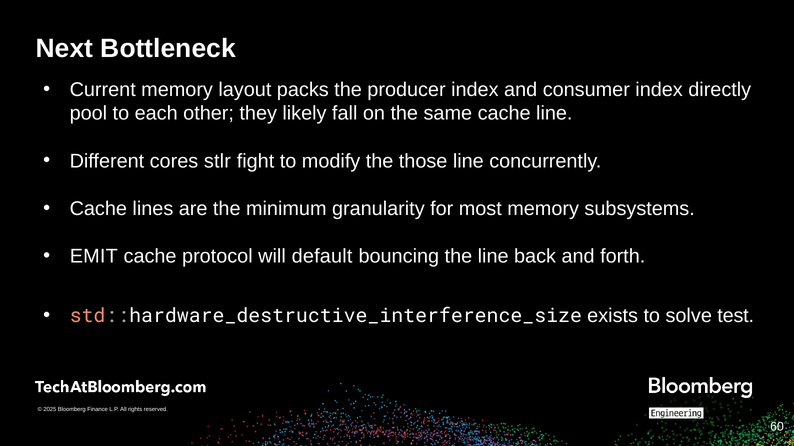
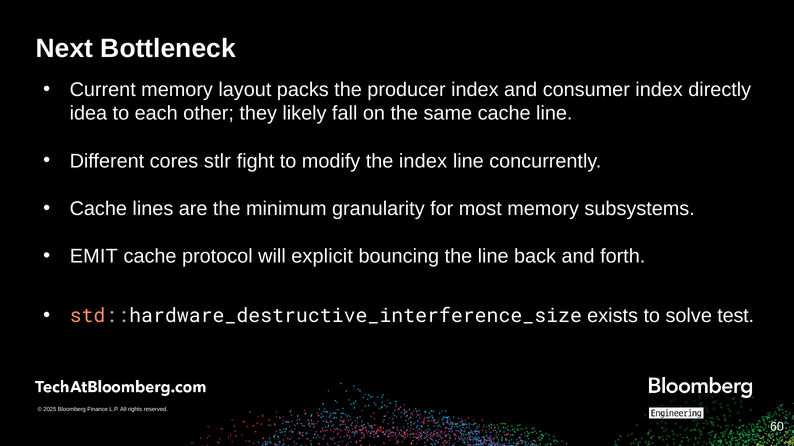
pool: pool -> idea
the those: those -> index
default: default -> explicit
